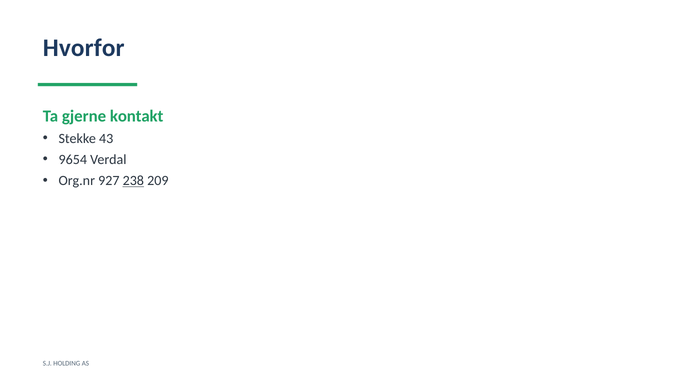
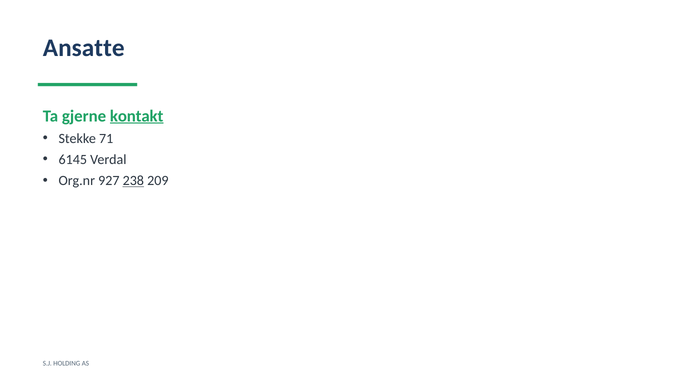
Hvorfor: Hvorfor -> Ansatte
kontakt underline: none -> present
43: 43 -> 71
9654: 9654 -> 6145
